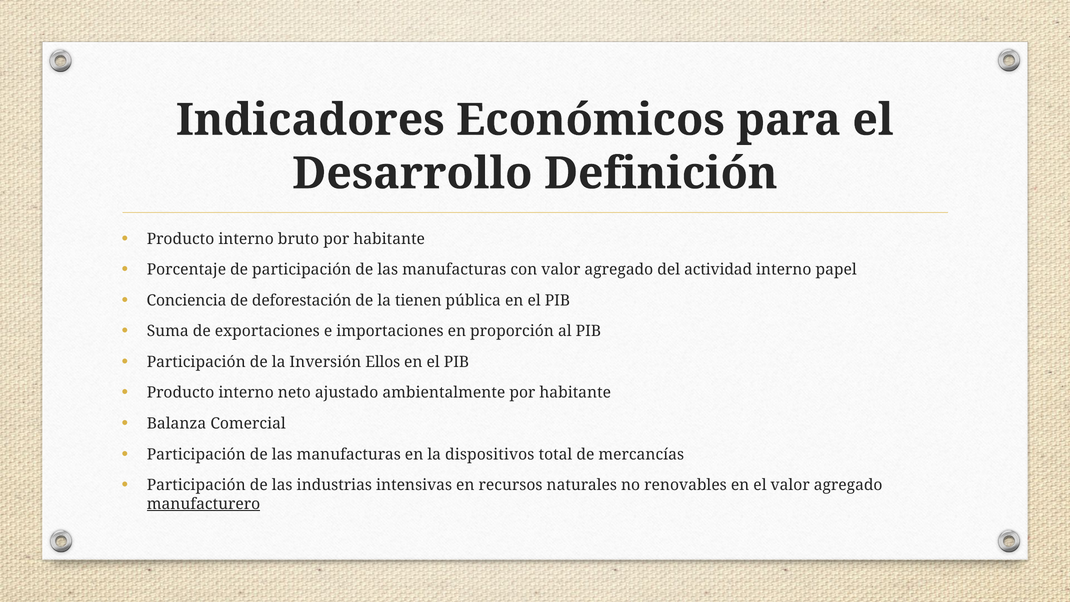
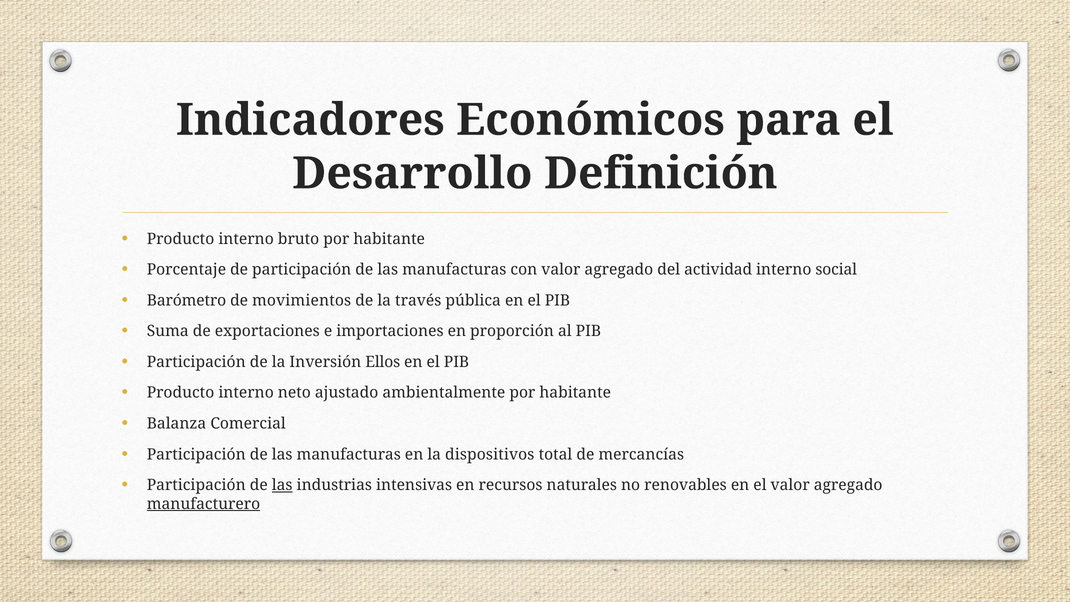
papel: papel -> social
Conciencia: Conciencia -> Barómetro
deforestación: deforestación -> movimientos
tienen: tienen -> través
las at (282, 485) underline: none -> present
